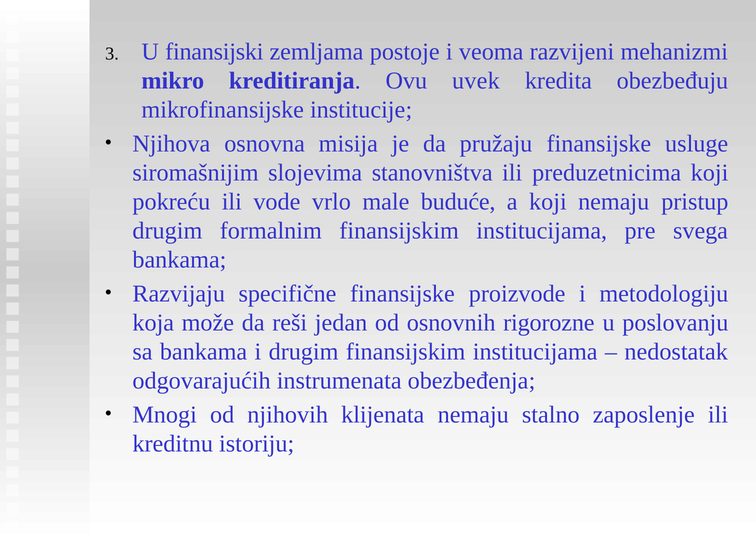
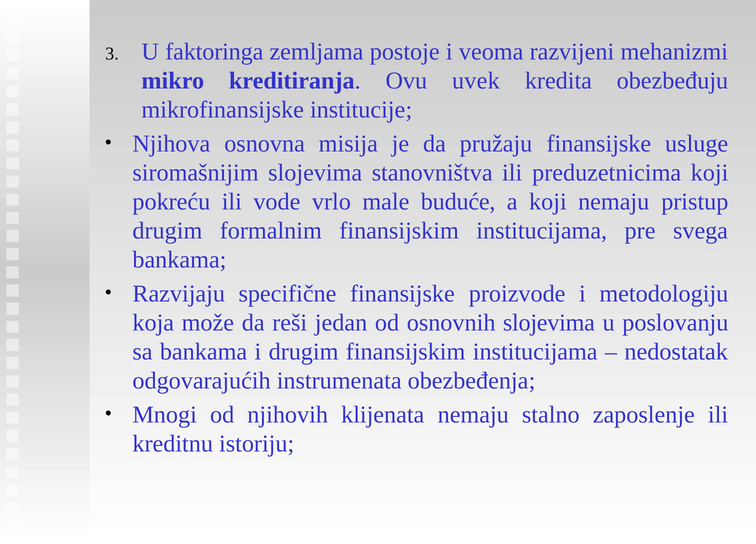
finansijski: finansijski -> faktoringa
osnovnih rigorozne: rigorozne -> slojevima
